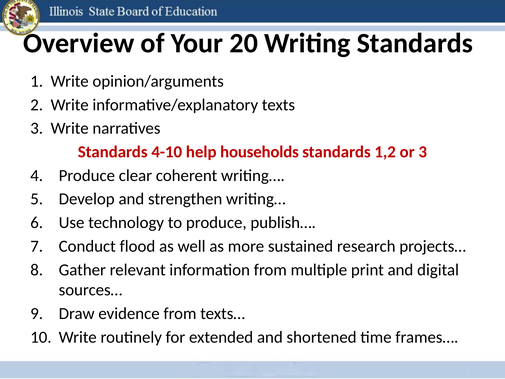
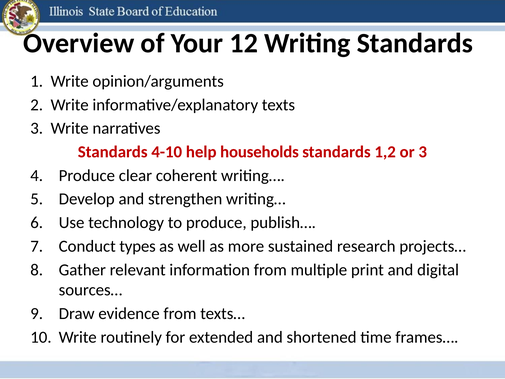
20: 20 -> 12
flood: flood -> types
